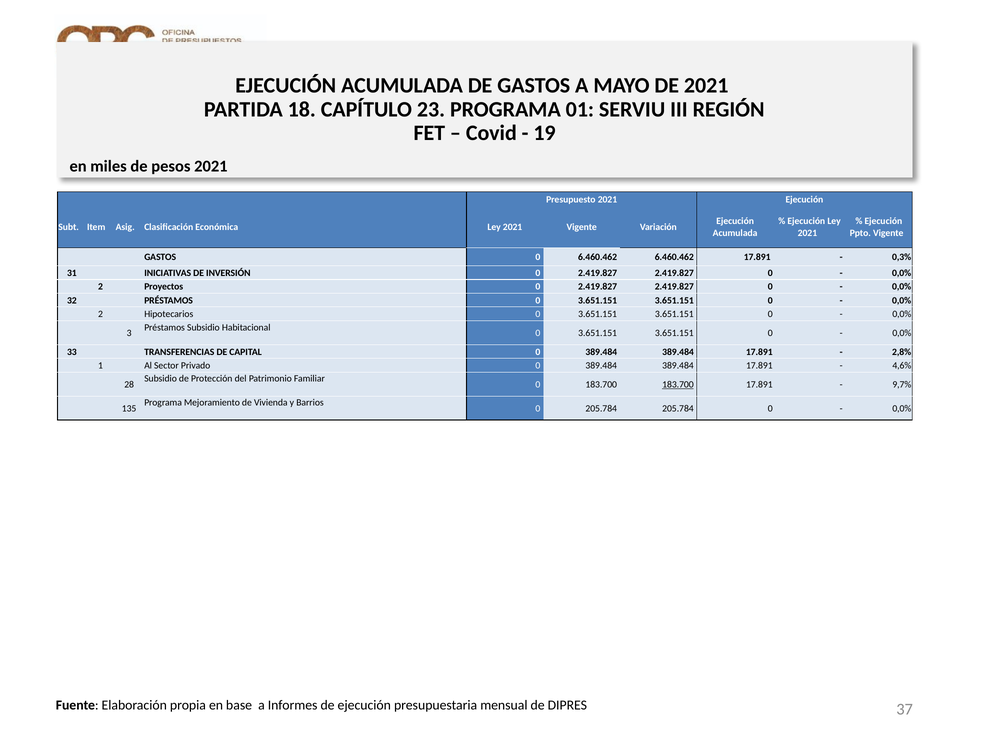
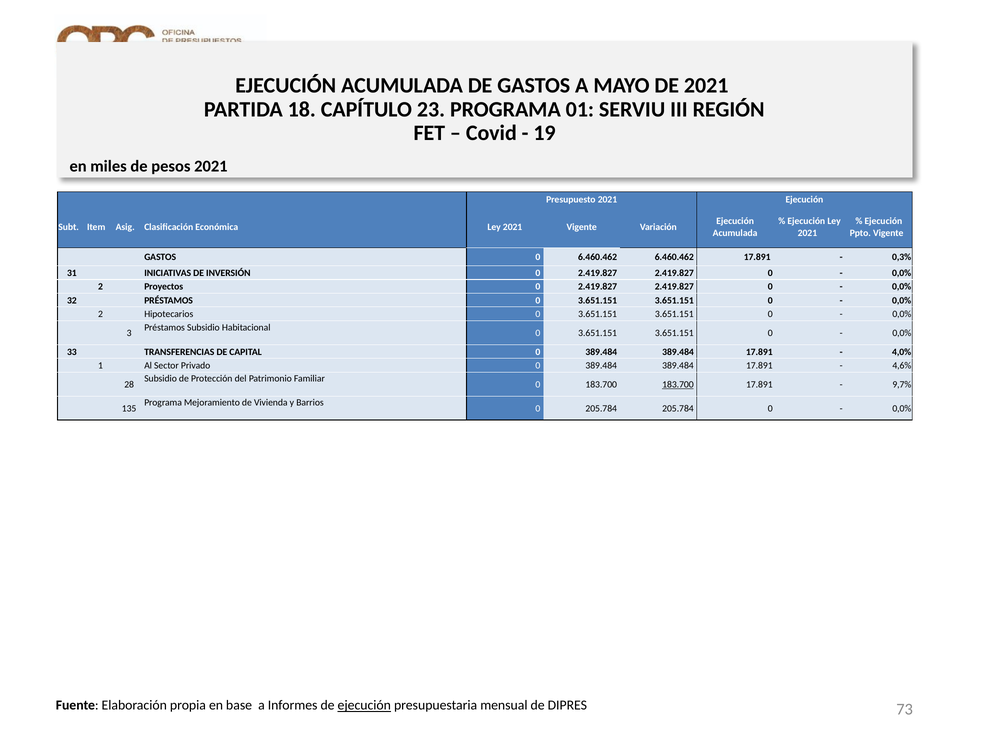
2,8%: 2,8% -> 4,0%
ejecución at (364, 706) underline: none -> present
37: 37 -> 73
